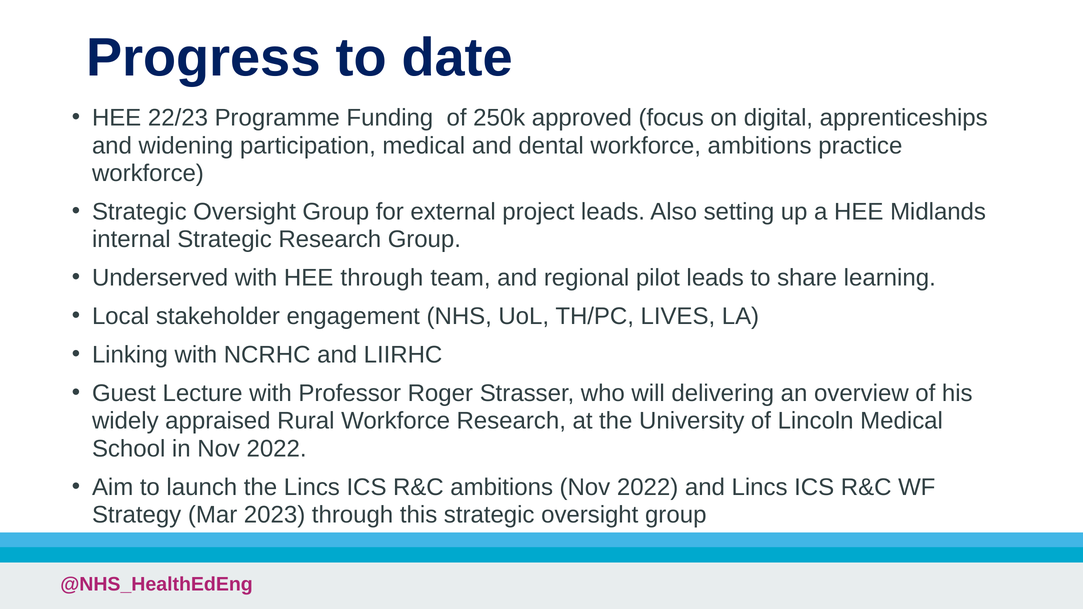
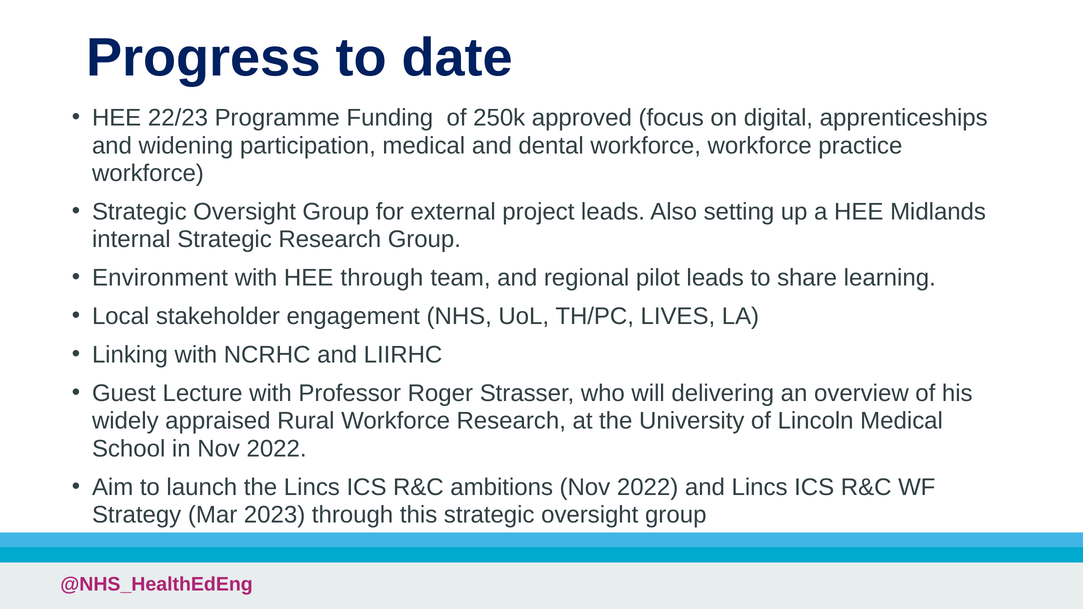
workforce ambitions: ambitions -> workforce
Underserved: Underserved -> Environment
